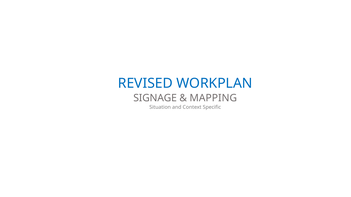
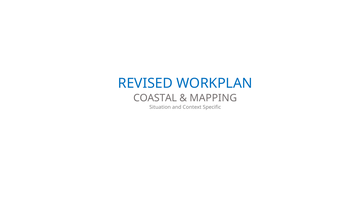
SIGNAGE: SIGNAGE -> COASTAL
